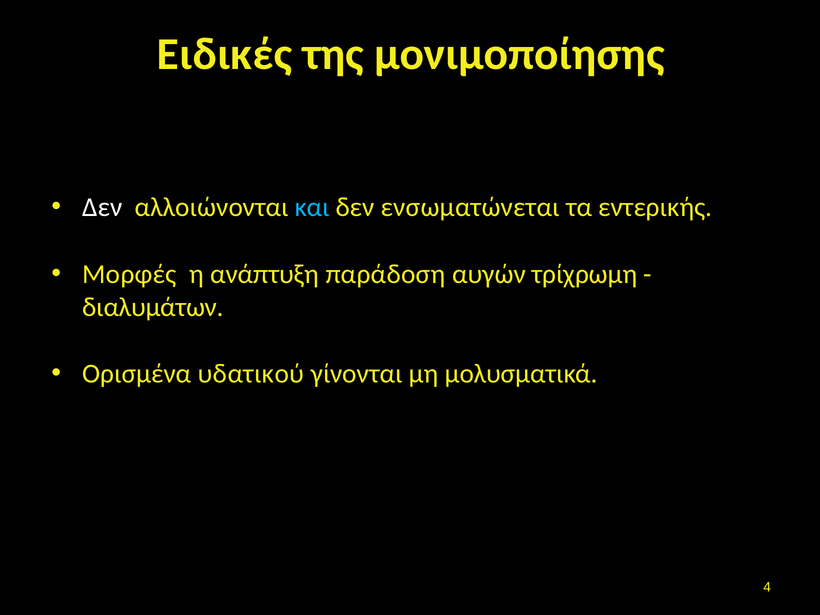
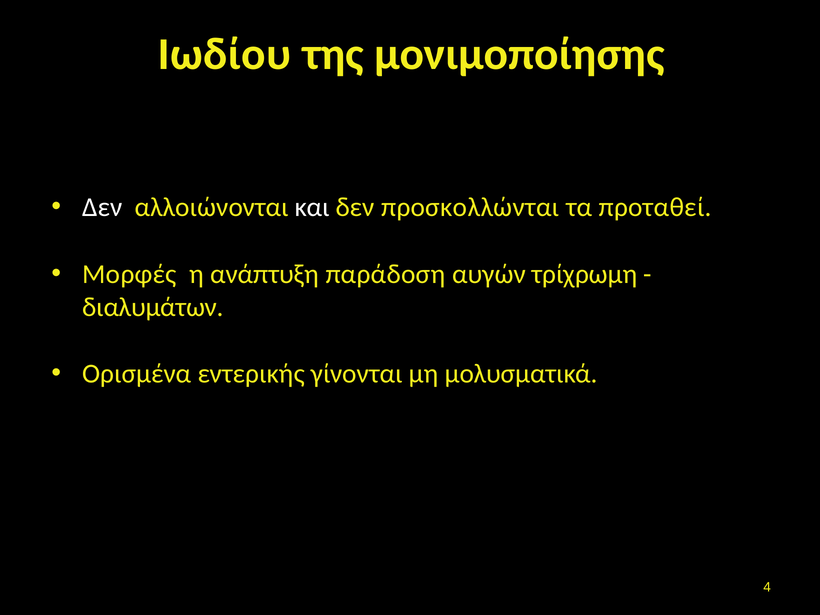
Ειδικές: Ειδικές -> Ιωδίου
και colour: light blue -> white
ενσωματώνεται: ενσωματώνεται -> προσκολλώνται
εντερικής: εντερικής -> προταθεί
υδατικού: υδατικού -> εντερικής
